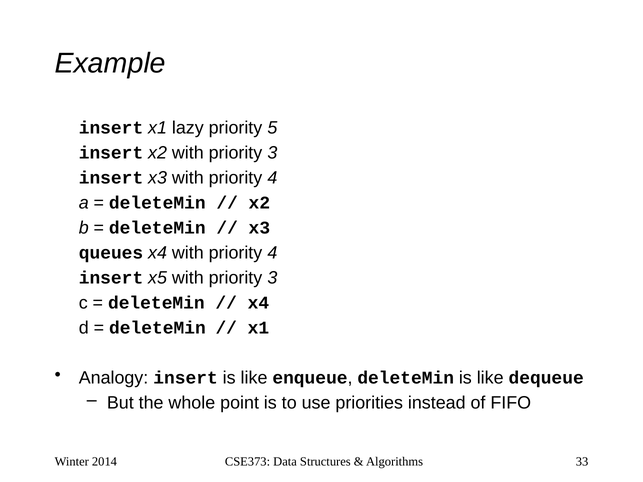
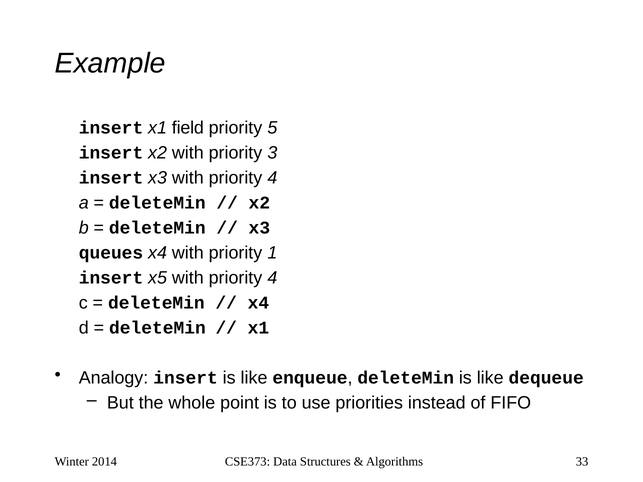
lazy: lazy -> field
x4 with priority 4: 4 -> 1
x5 with priority 3: 3 -> 4
